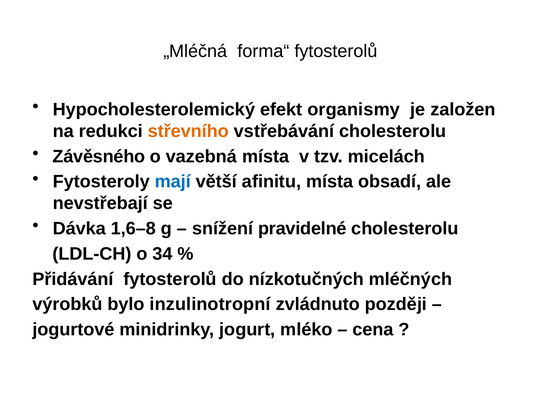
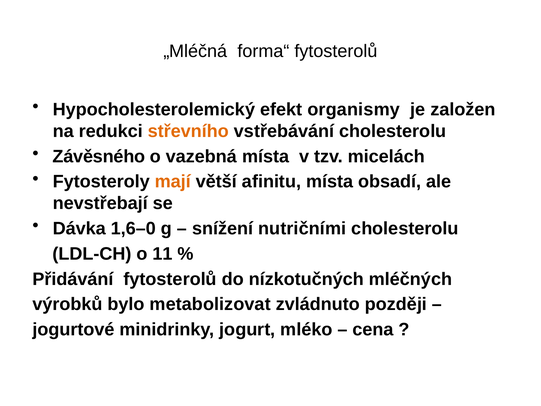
mají colour: blue -> orange
1,6–8: 1,6–8 -> 1,6–0
pravidelné: pravidelné -> nutričními
34: 34 -> 11
inzulinotropní: inzulinotropní -> metabolizovat
